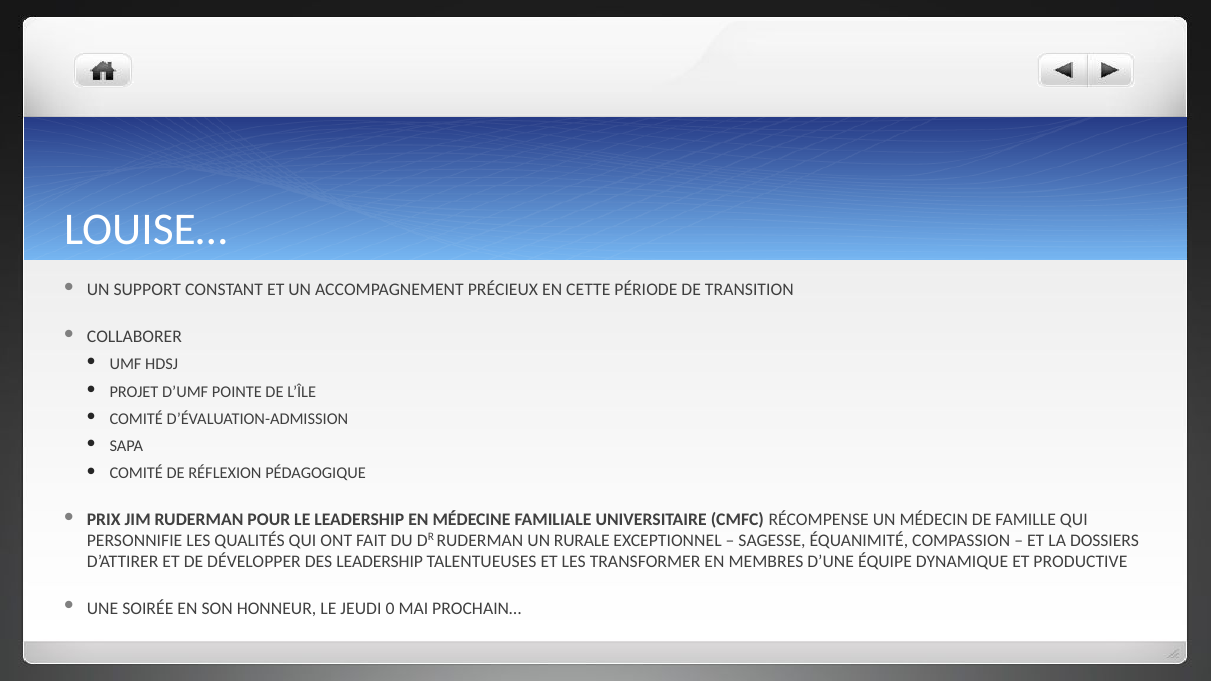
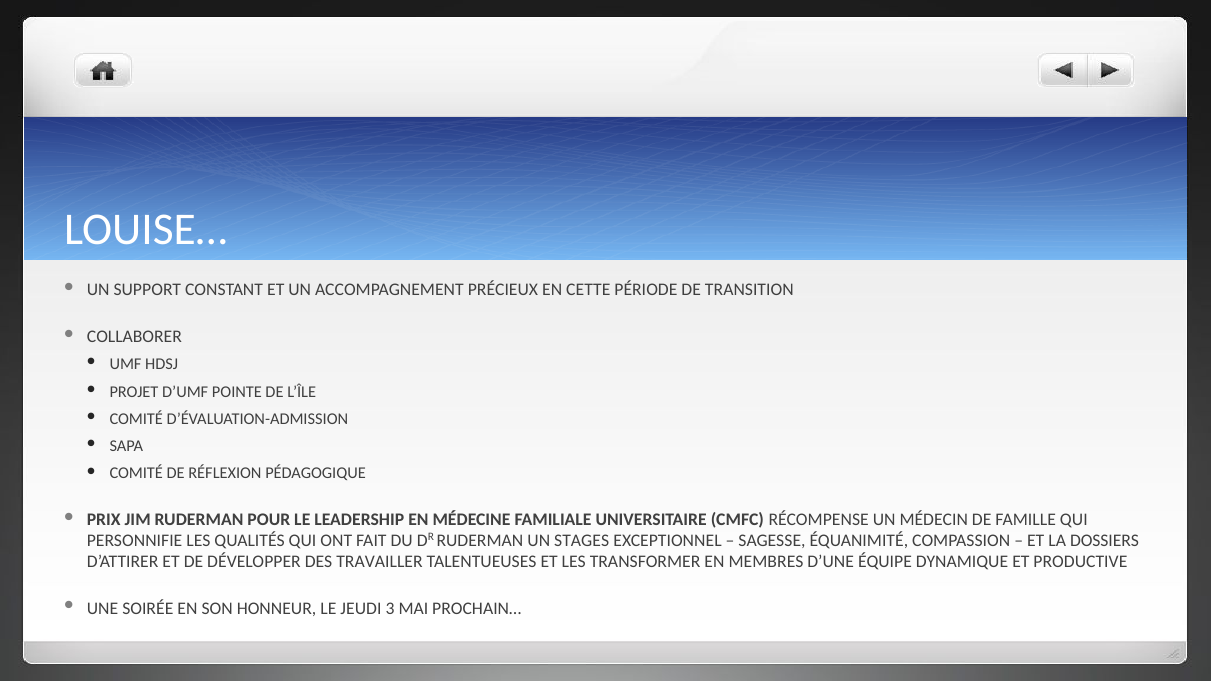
RURALE: RURALE -> STAGES
DES LEADERSHIP: LEADERSHIP -> TRAVAILLER
0: 0 -> 3
